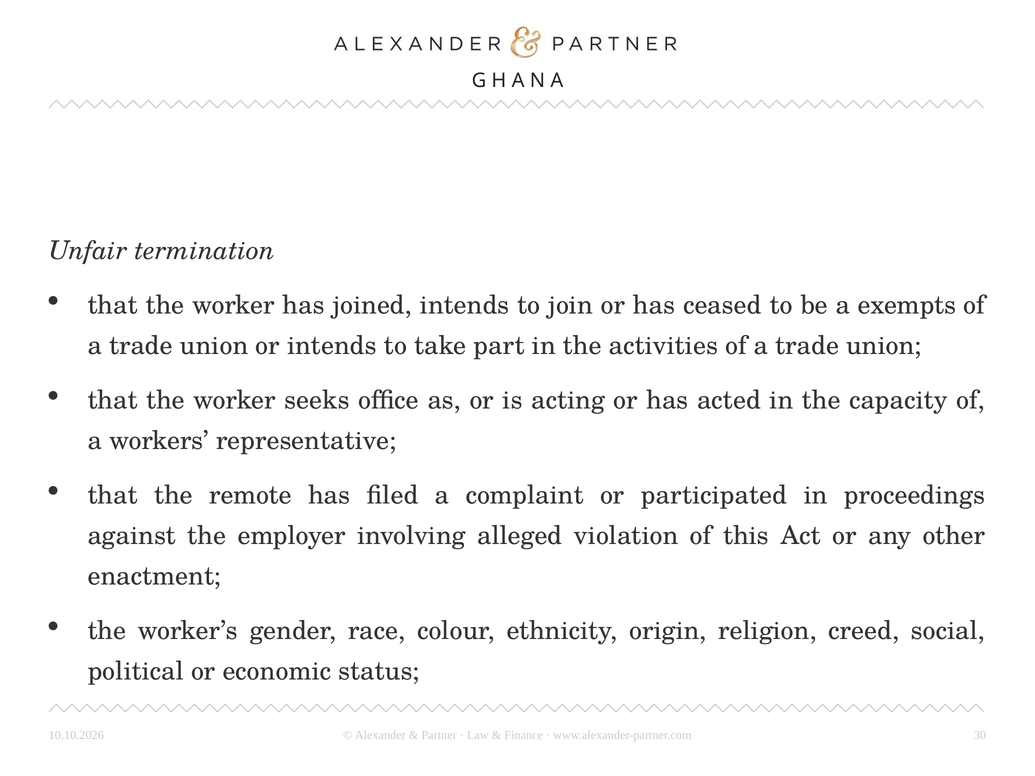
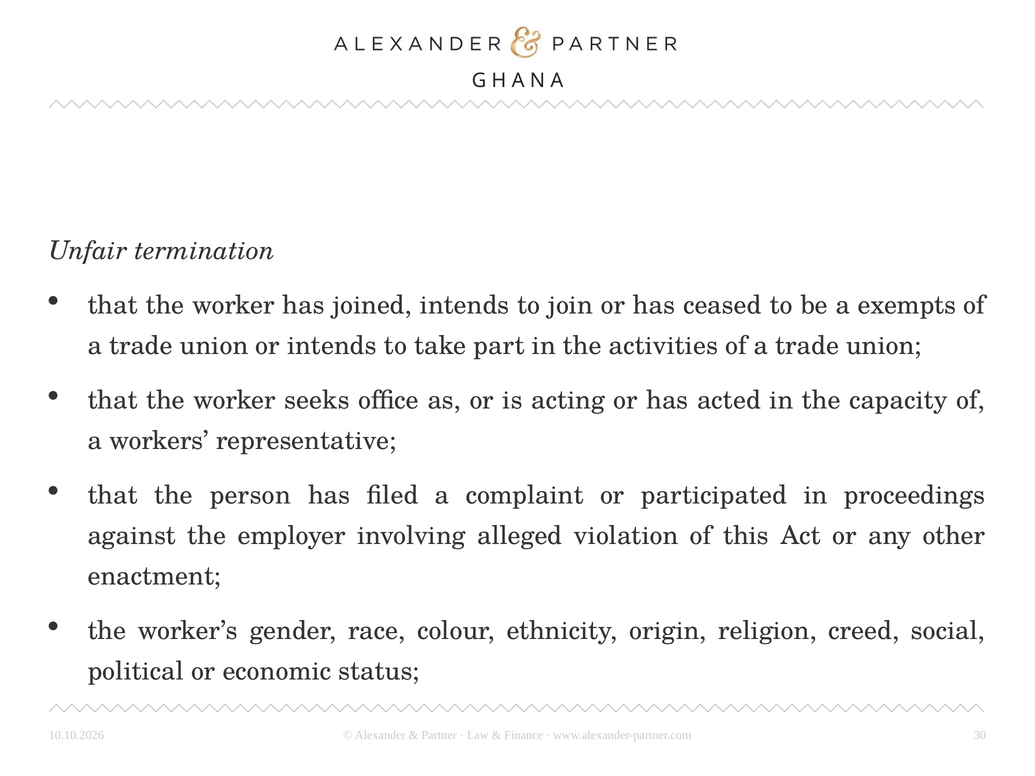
remote: remote -> person
